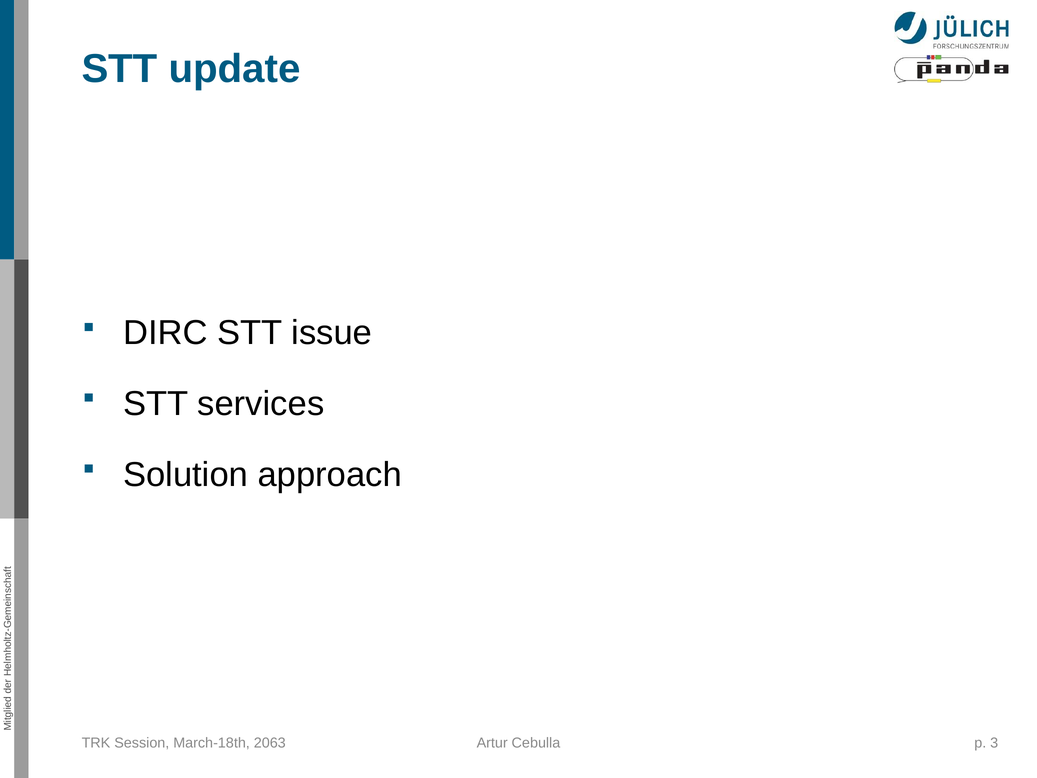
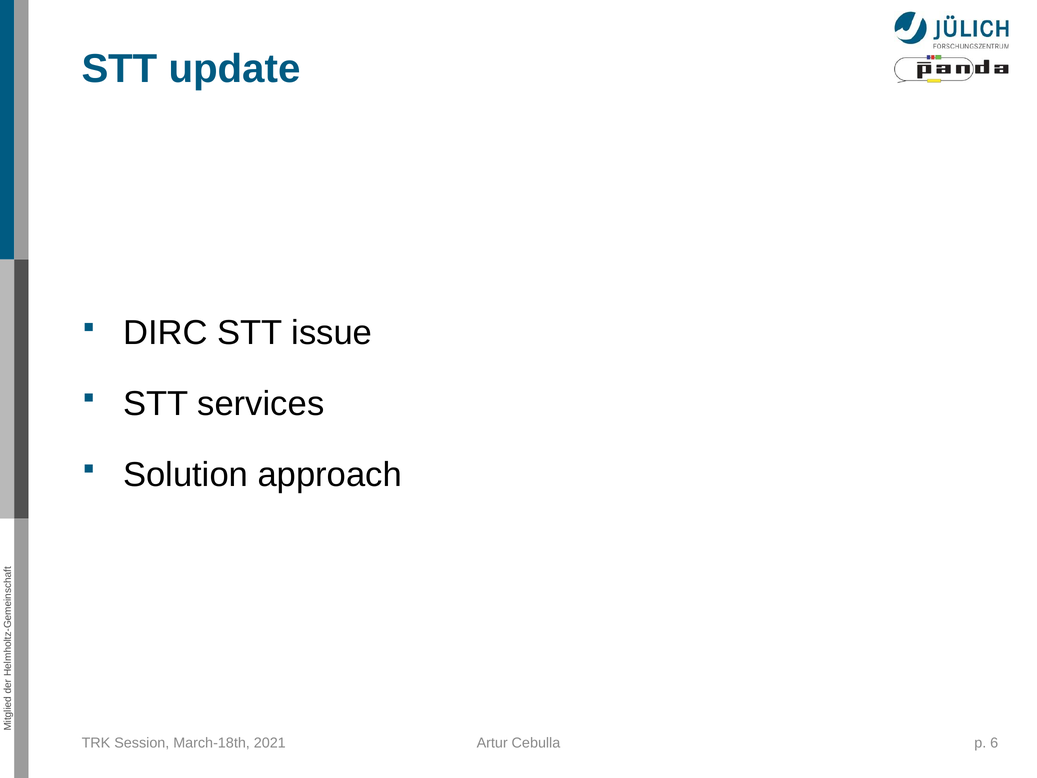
2063: 2063 -> 2021
3: 3 -> 6
